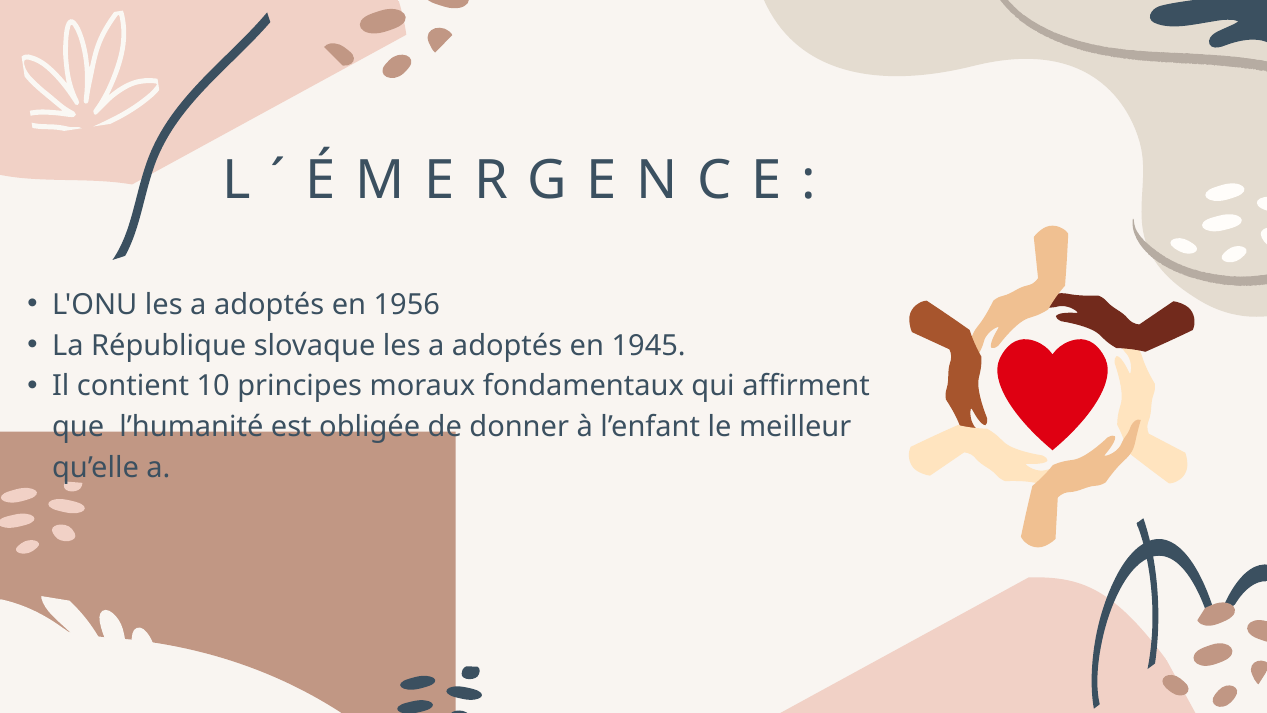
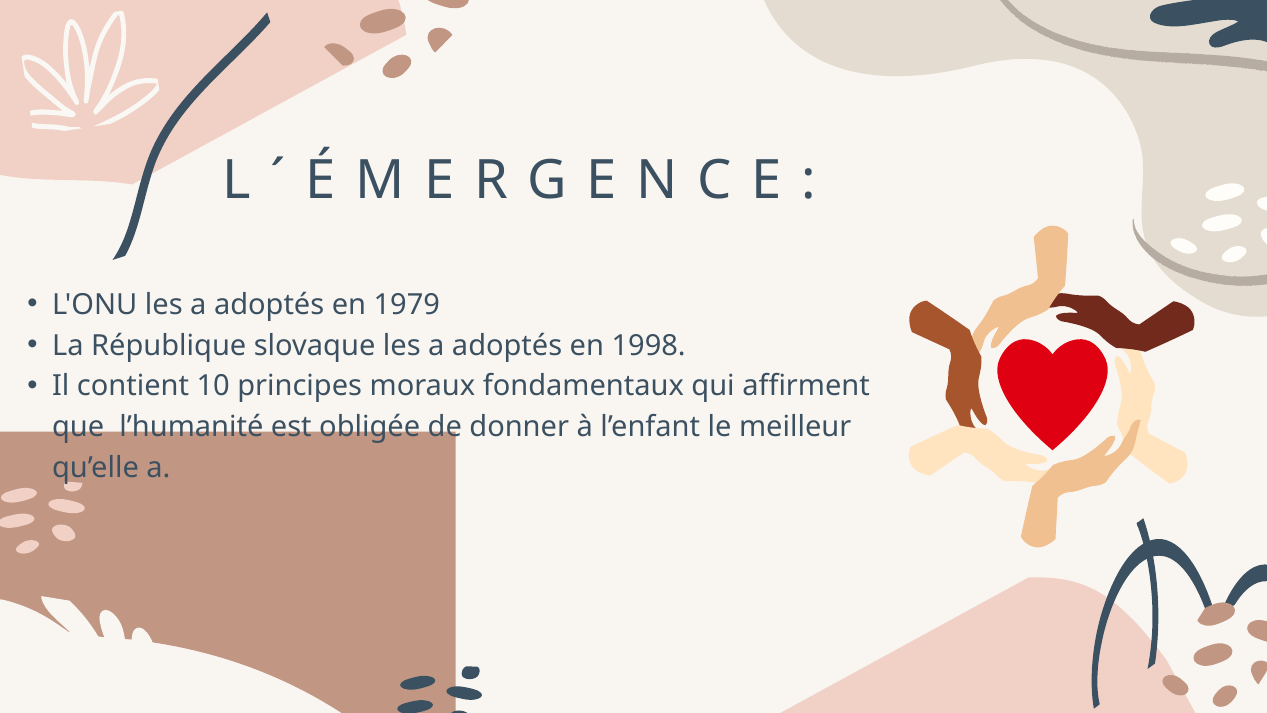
1956: 1956 -> 1979
1945: 1945 -> 1998
